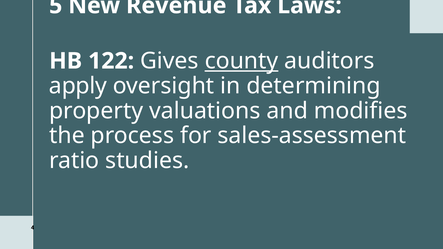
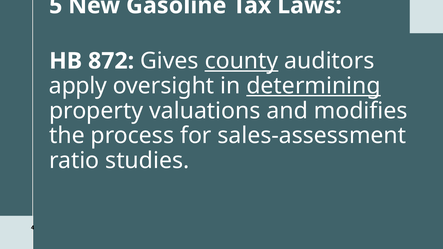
Revenue: Revenue -> Gasoline
122: 122 -> 872
determining underline: none -> present
